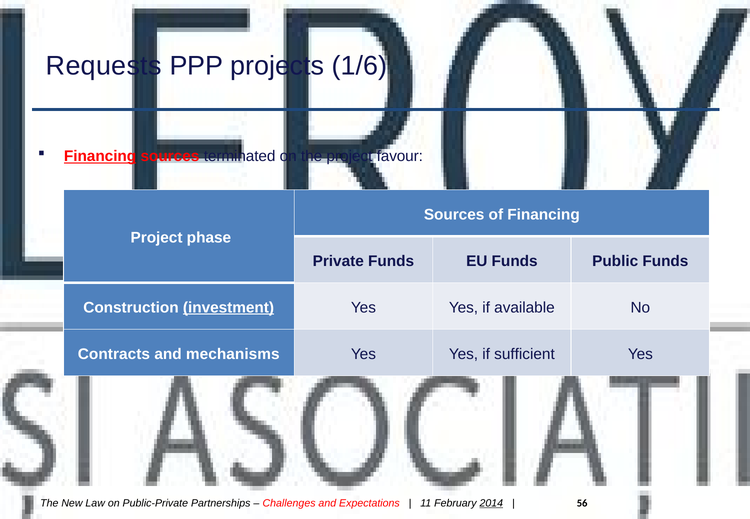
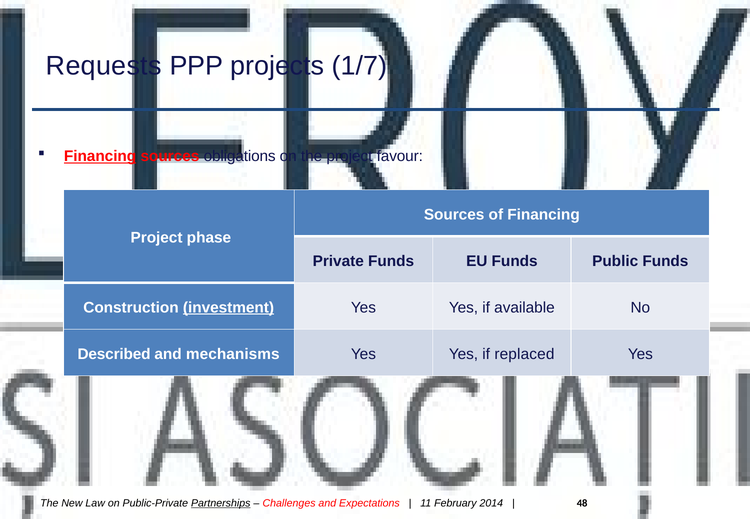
1/6: 1/6 -> 1/7
terminated: terminated -> obligations
Contracts: Contracts -> Described
sufficient: sufficient -> replaced
Partnerships underline: none -> present
2014 underline: present -> none
56: 56 -> 48
